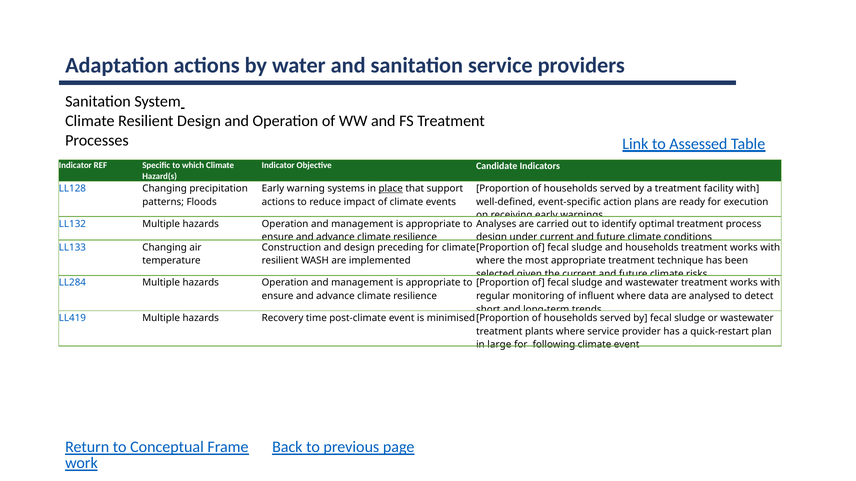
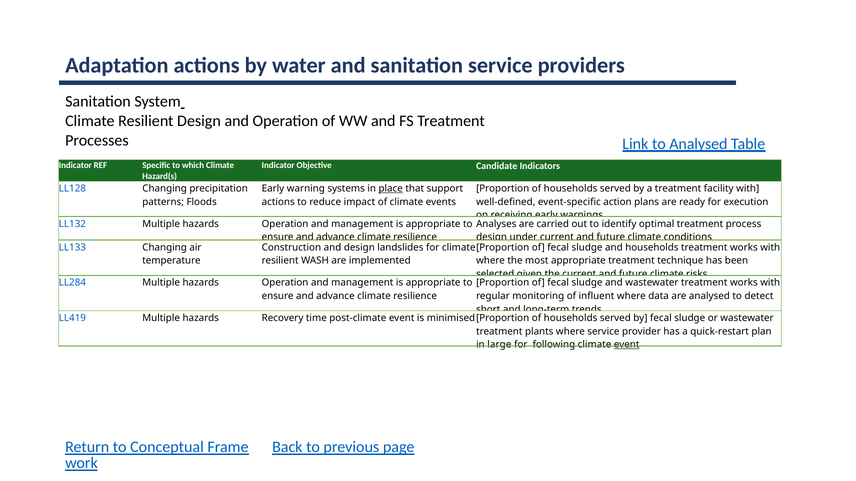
to Assessed: Assessed -> Analysed
preceding: preceding -> landslides
event at (627, 345) underline: none -> present
